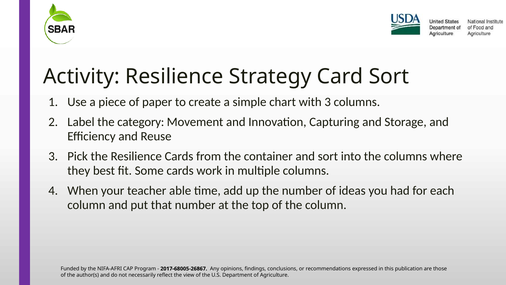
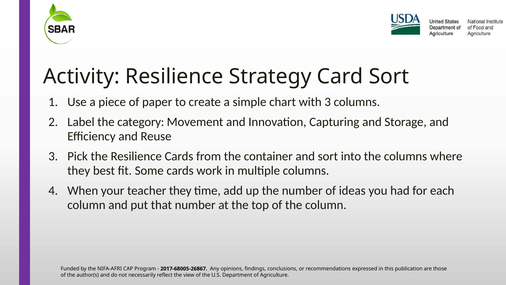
teacher able: able -> they
